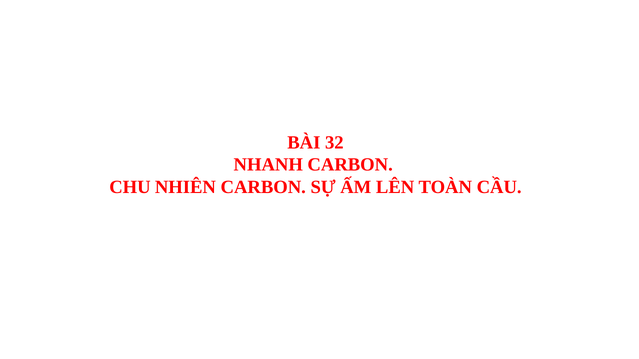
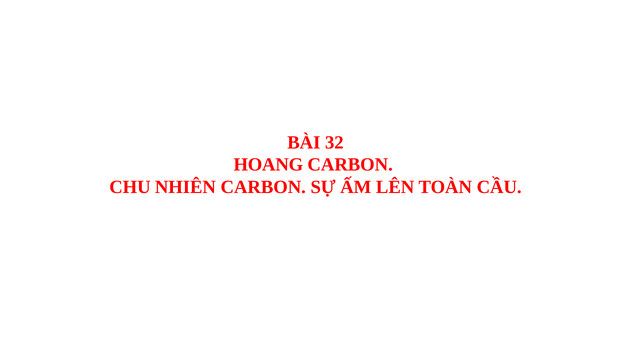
NHANH: NHANH -> HOANG
